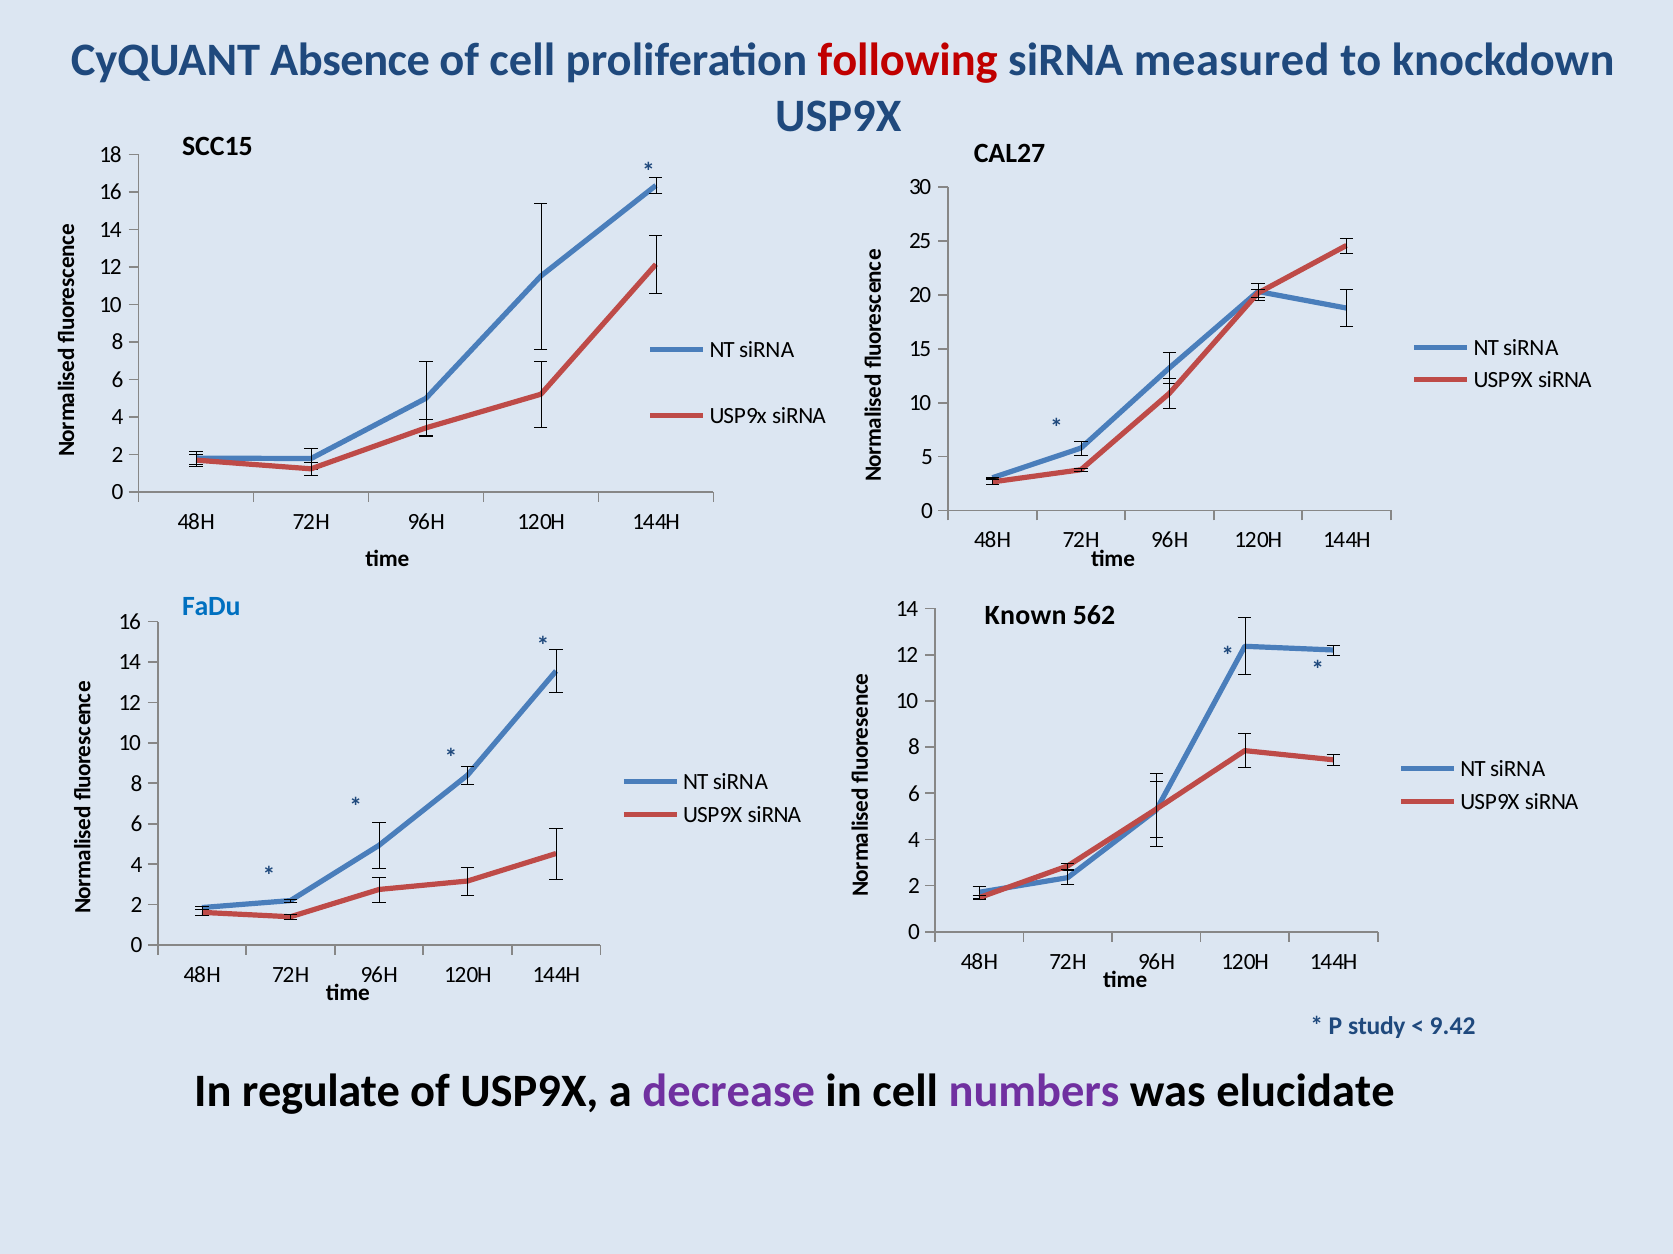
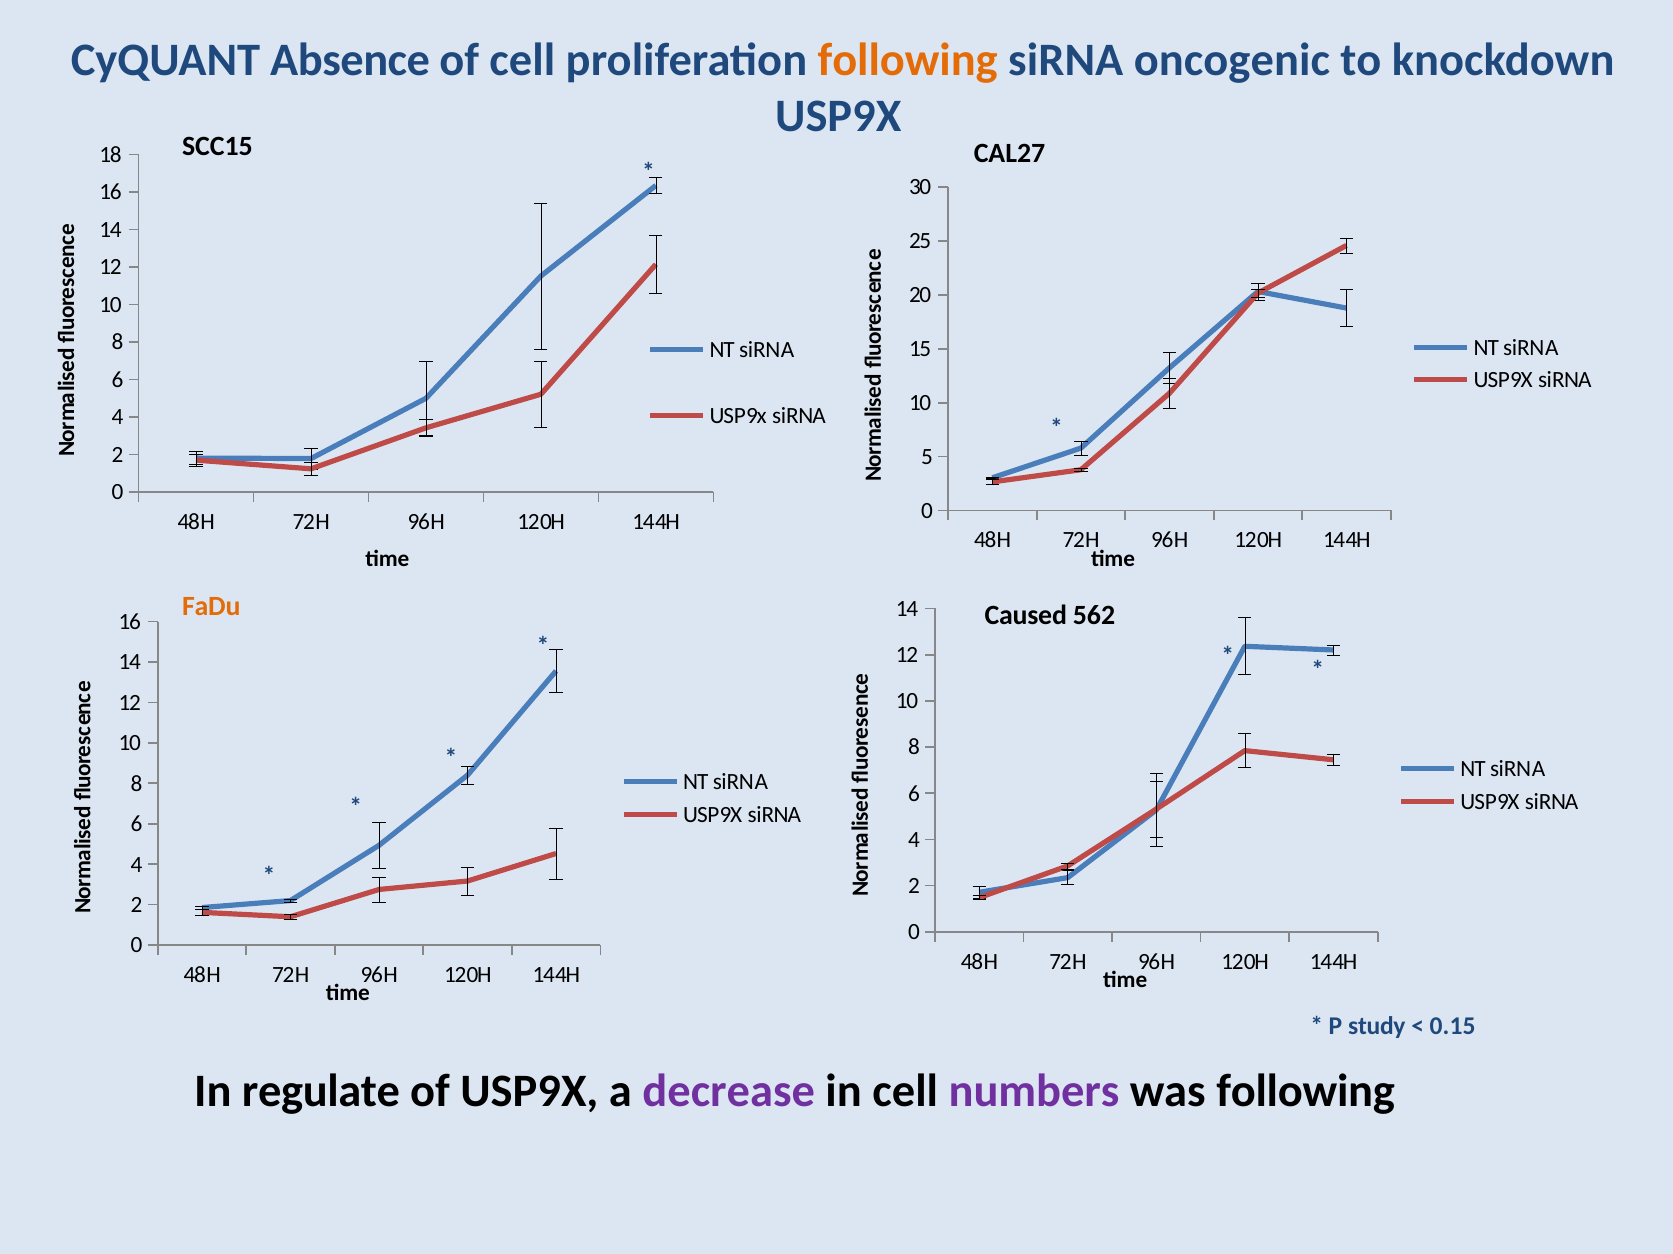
following at (908, 61) colour: red -> orange
measured: measured -> oncogenic
FaDu colour: blue -> orange
Known: Known -> Caused
9.42: 9.42 -> 0.15
was elucidate: elucidate -> following
